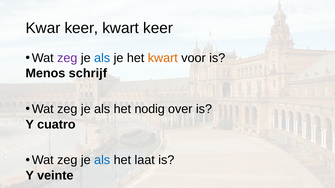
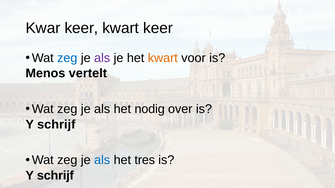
zeg at (67, 58) colour: purple -> blue
als at (102, 58) colour: blue -> purple
schrijf: schrijf -> vertelt
cuatro at (56, 125): cuatro -> schrijf
laat: laat -> tres
veinte at (55, 176): veinte -> schrijf
